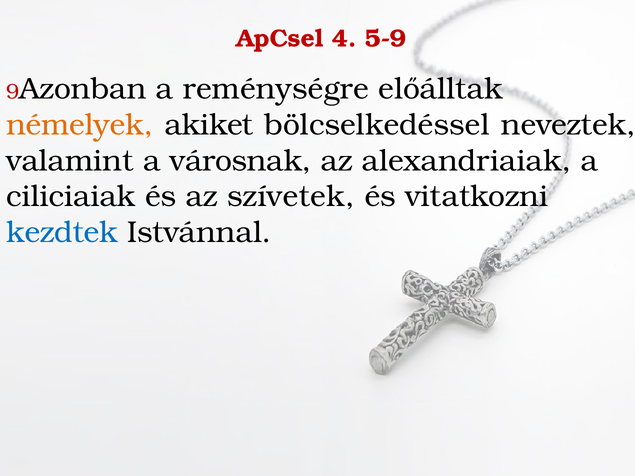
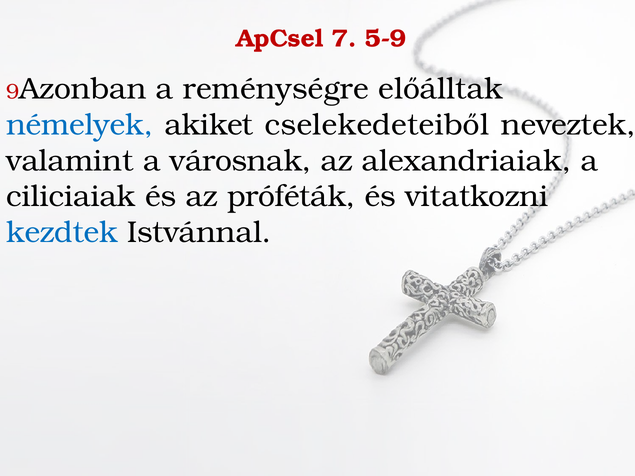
4: 4 -> 7
némelyek colour: orange -> blue
bölcselkedéssel: bölcselkedéssel -> cselekedeteiből
szívetek: szívetek -> próféták
